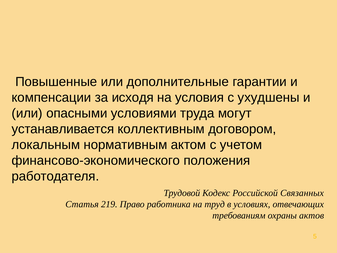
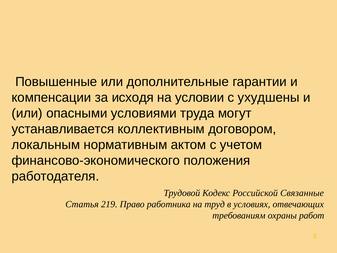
условия: условия -> условии
Связанных: Связанных -> Связанные
актов: актов -> работ
